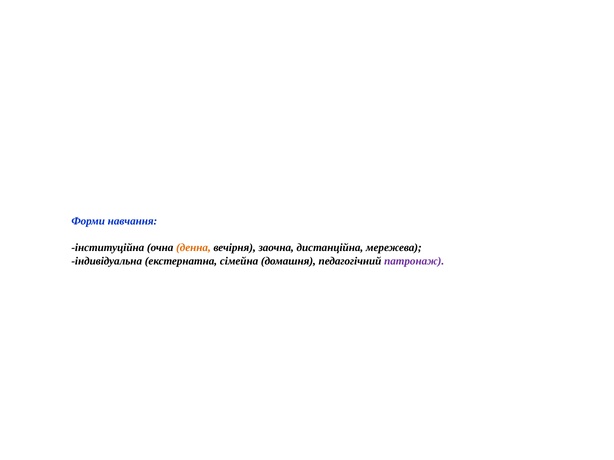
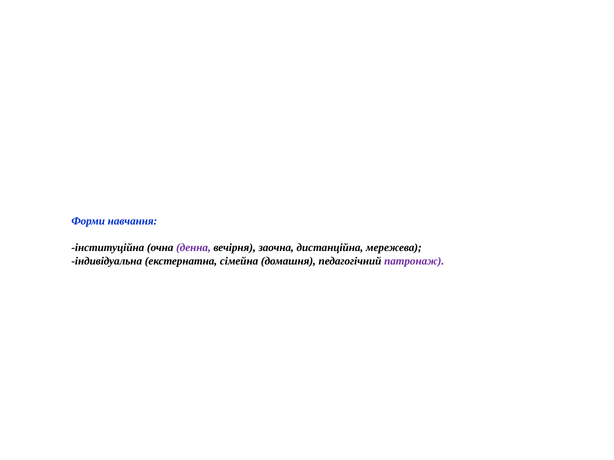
денна colour: orange -> purple
